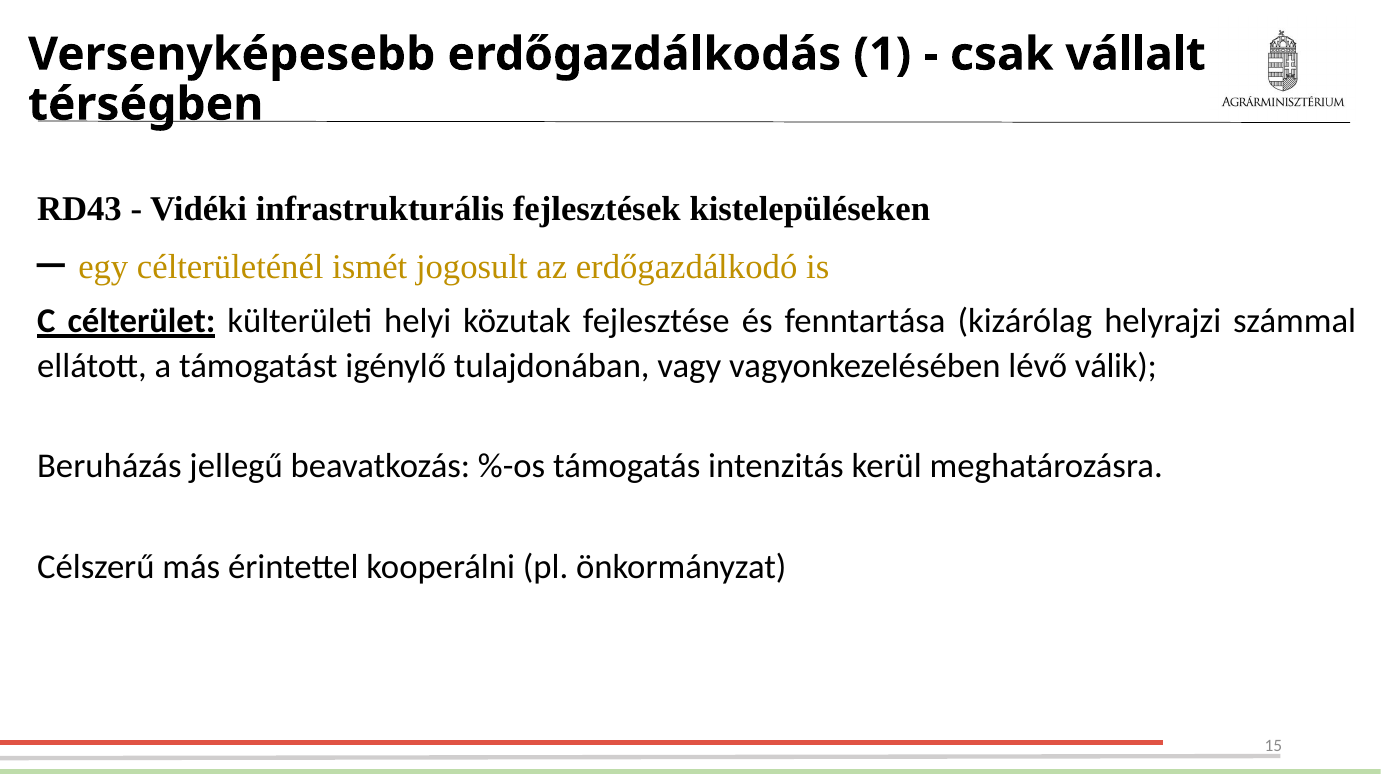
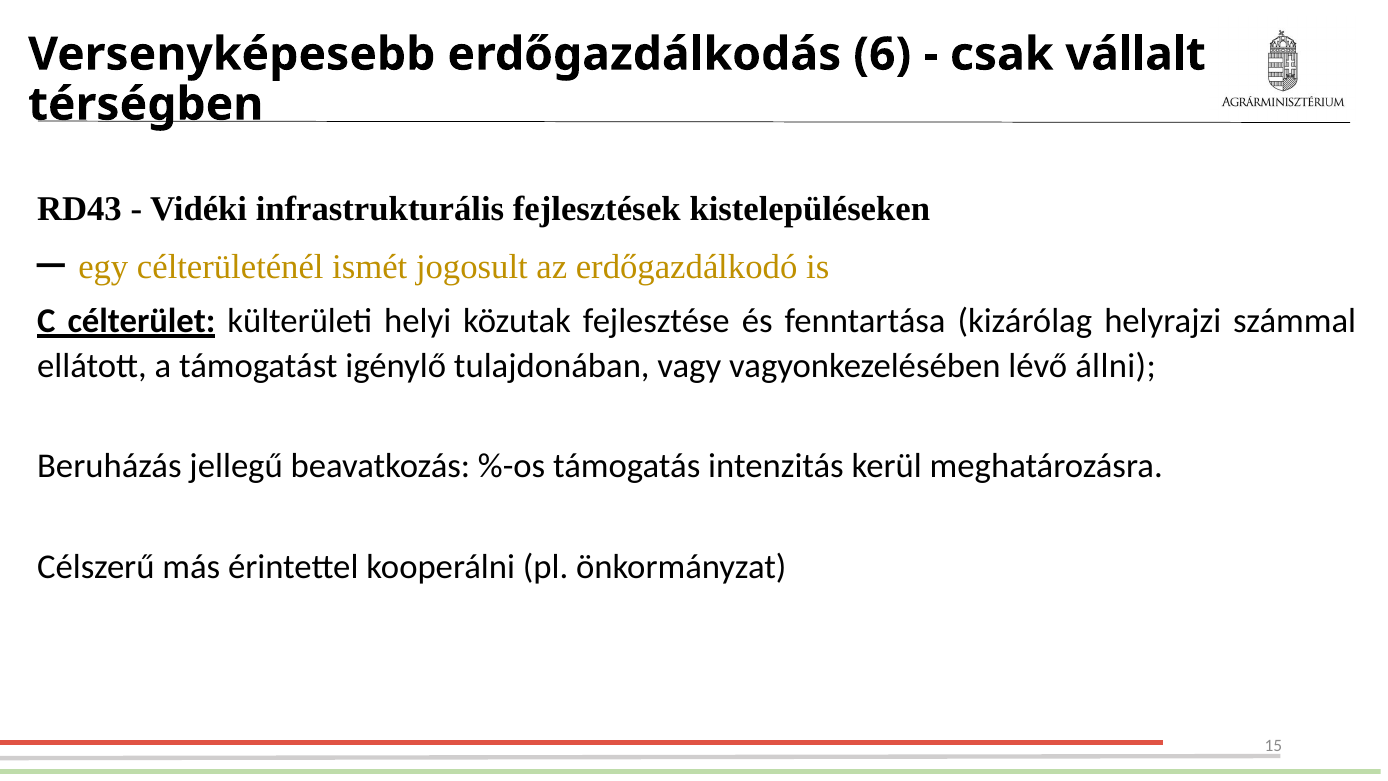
1: 1 -> 6
válik: válik -> állni
